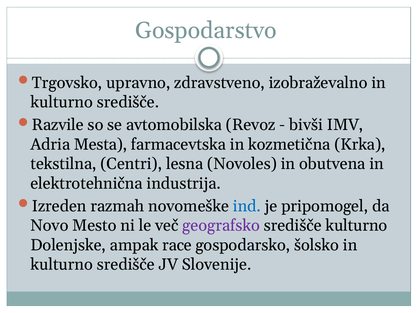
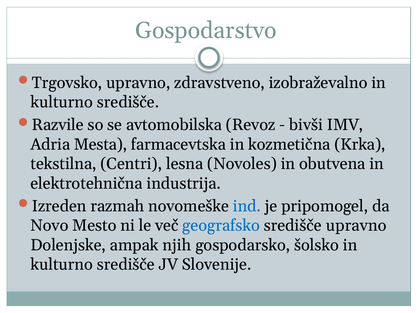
geografsko colour: purple -> blue
središče kulturno: kulturno -> upravno
race: race -> njih
